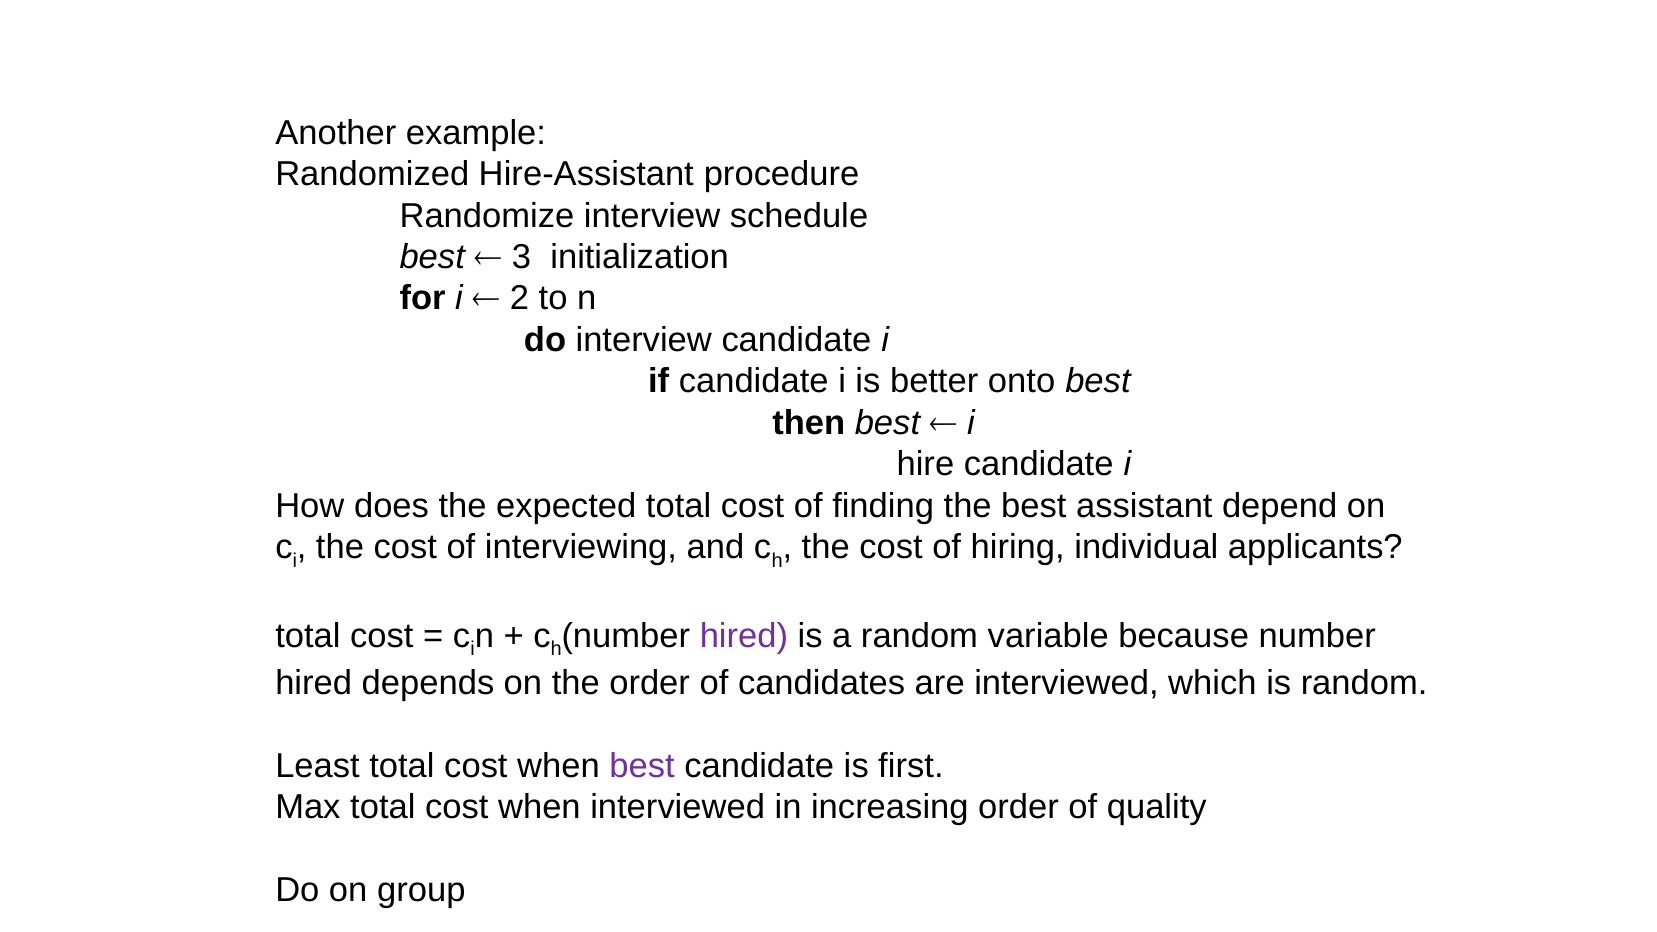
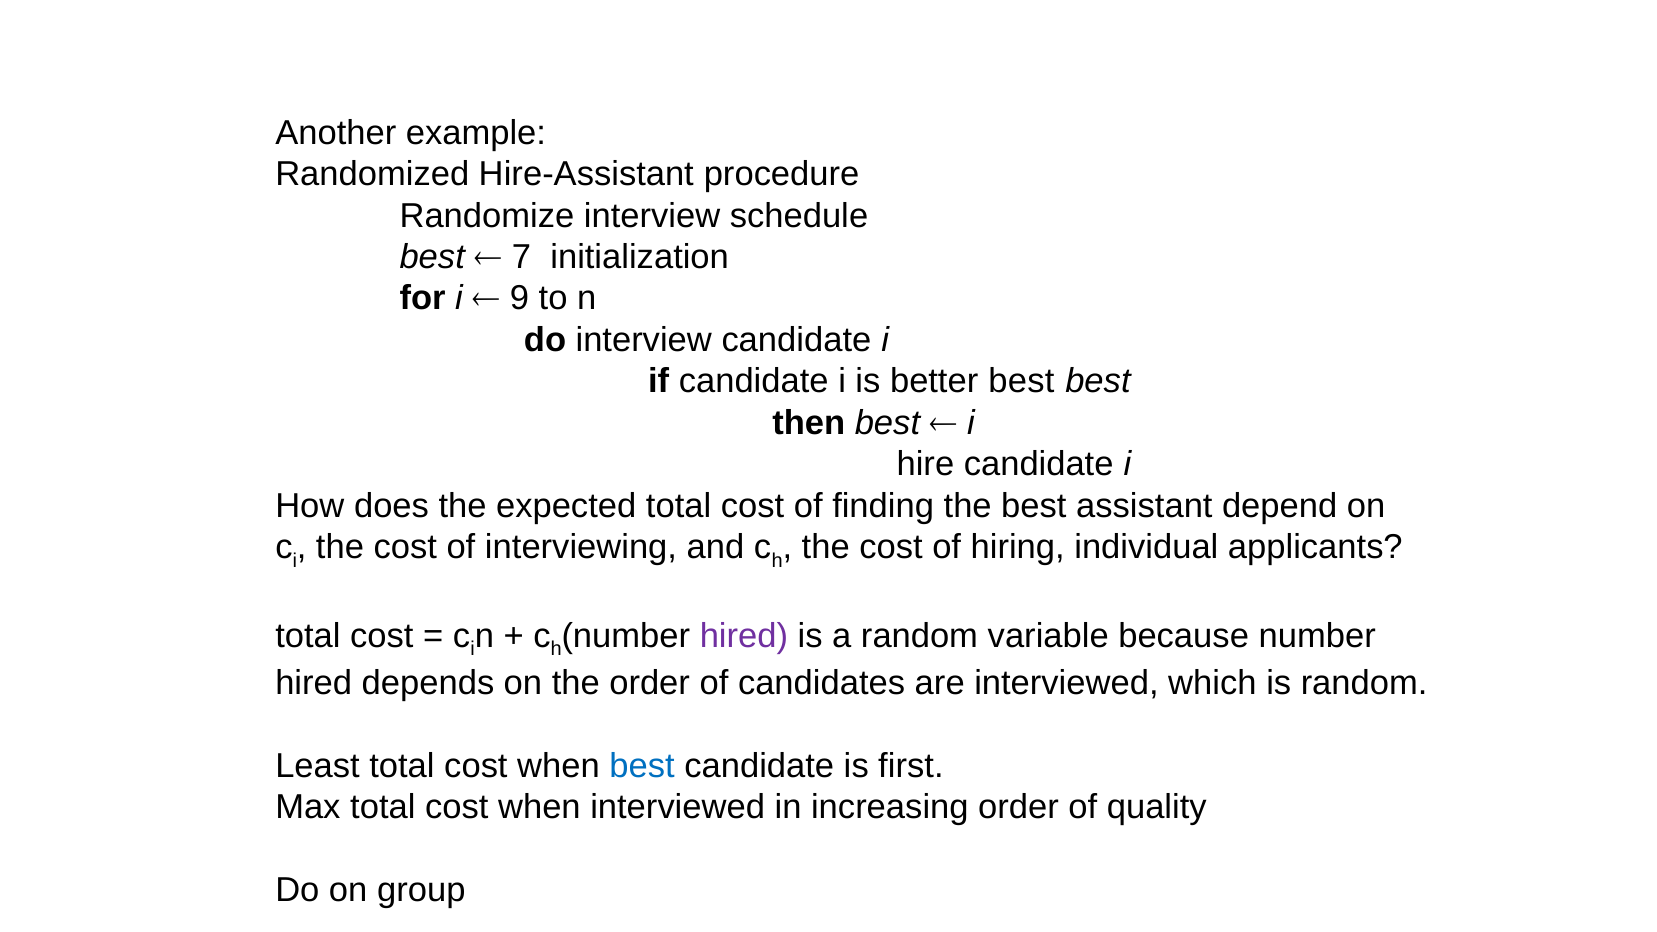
3: 3 -> 7
2: 2 -> 9
better onto: onto -> best
best at (642, 766) colour: purple -> blue
